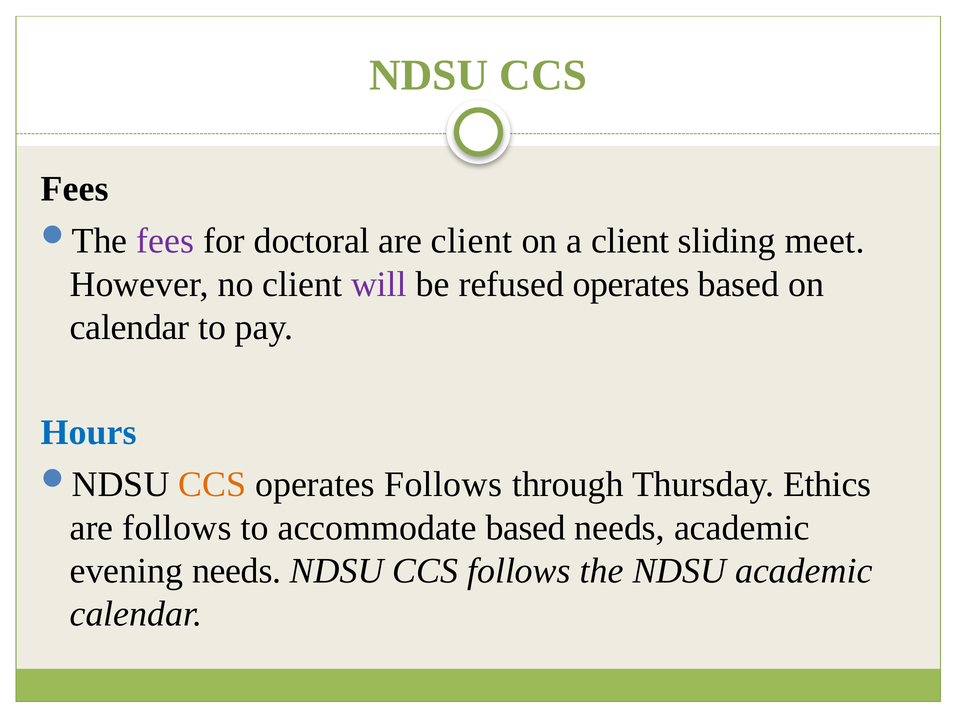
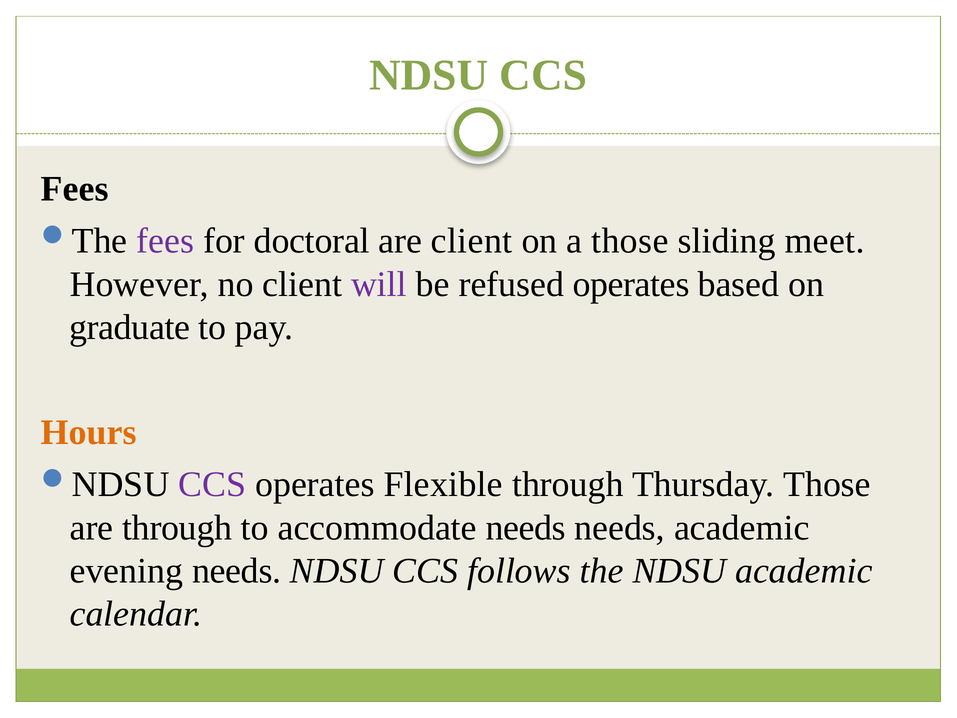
a client: client -> those
calendar at (130, 327): calendar -> graduate
Hours colour: blue -> orange
CCS at (212, 484) colour: orange -> purple
operates Follows: Follows -> Flexible
Thursday Ethics: Ethics -> Those
are follows: follows -> through
accommodate based: based -> needs
